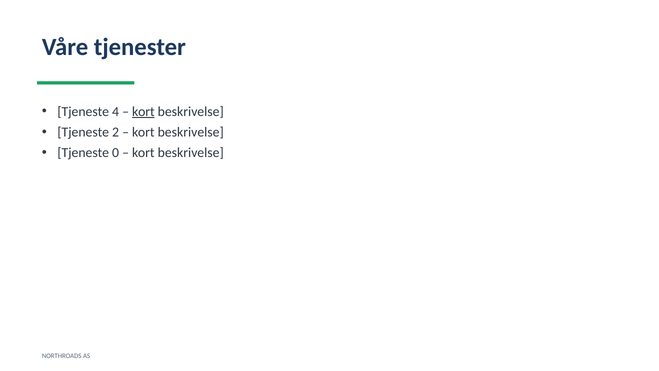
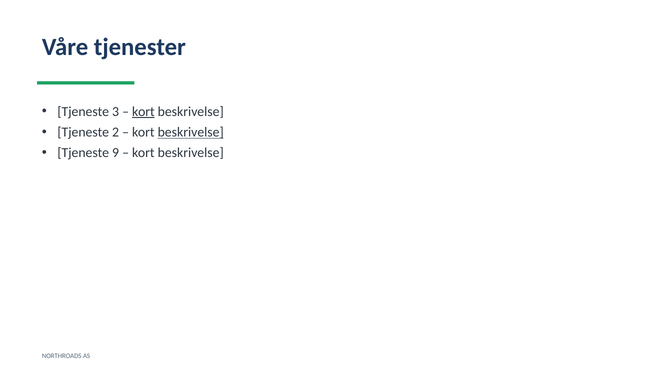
4: 4 -> 3
beskrivelse at (191, 132) underline: none -> present
0: 0 -> 9
